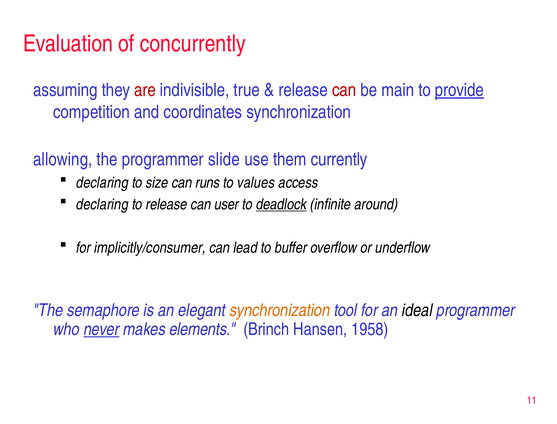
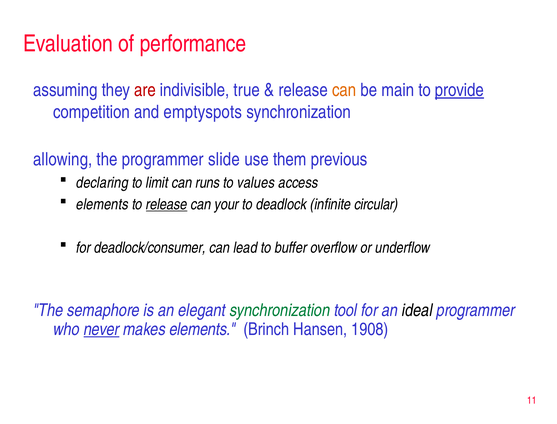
concurrently: concurrently -> performance
can at (344, 90) colour: red -> orange
coordinates: coordinates -> emptyspots
currently: currently -> previous
size: size -> limit
declaring at (102, 205): declaring -> elements
release at (167, 205) underline: none -> present
user: user -> your
deadlock underline: present -> none
around: around -> circular
implicitly/consumer: implicitly/consumer -> deadlock/consumer
synchronization at (280, 311) colour: orange -> green
1958: 1958 -> 1908
